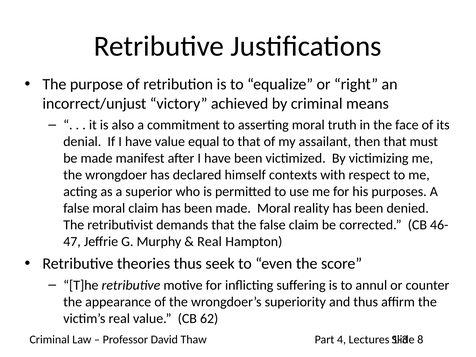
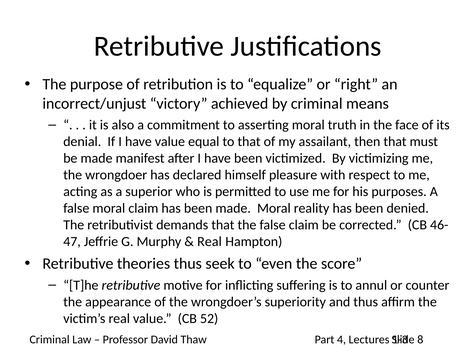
contexts: contexts -> pleasure
62: 62 -> 52
